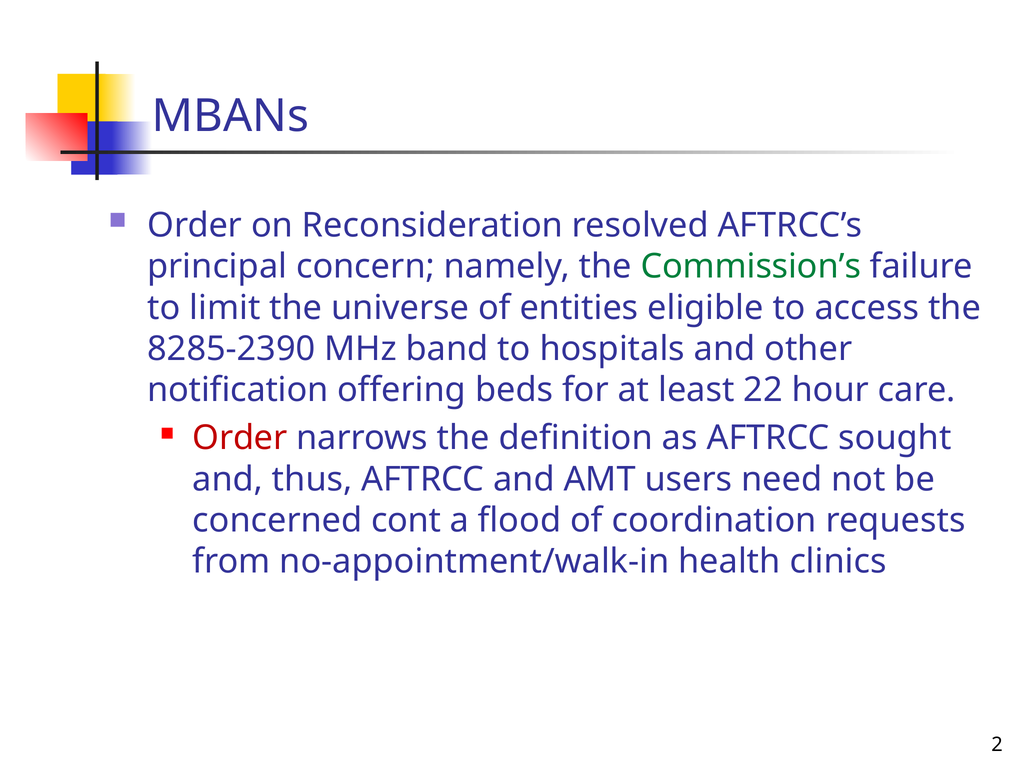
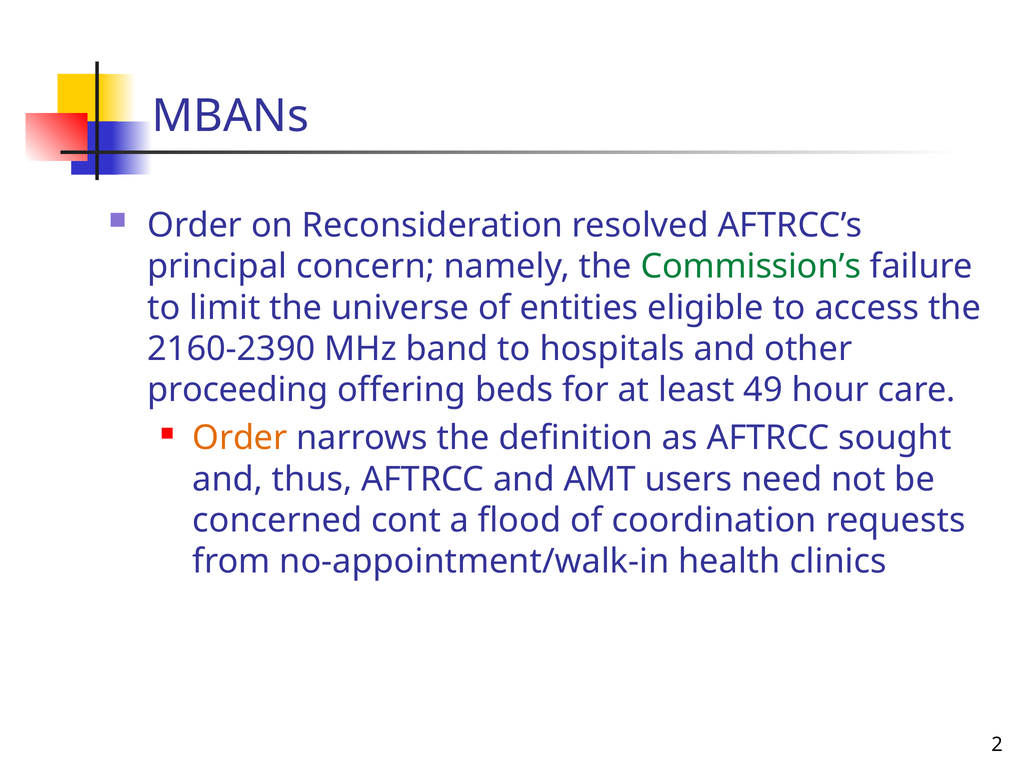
8285-2390: 8285-2390 -> 2160-2390
notification: notification -> proceeding
22: 22 -> 49
Order at (240, 438) colour: red -> orange
